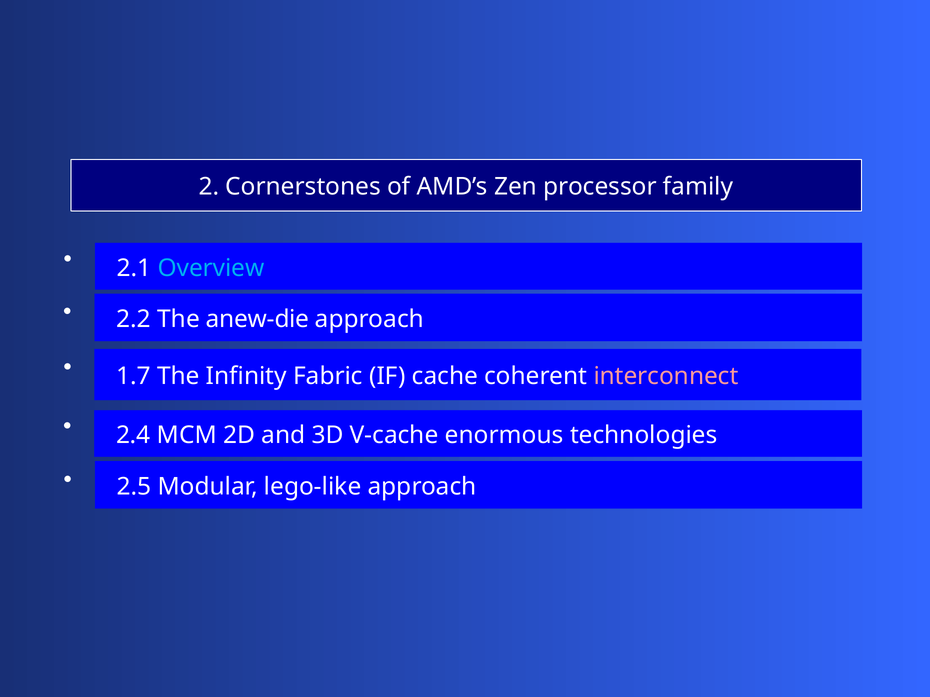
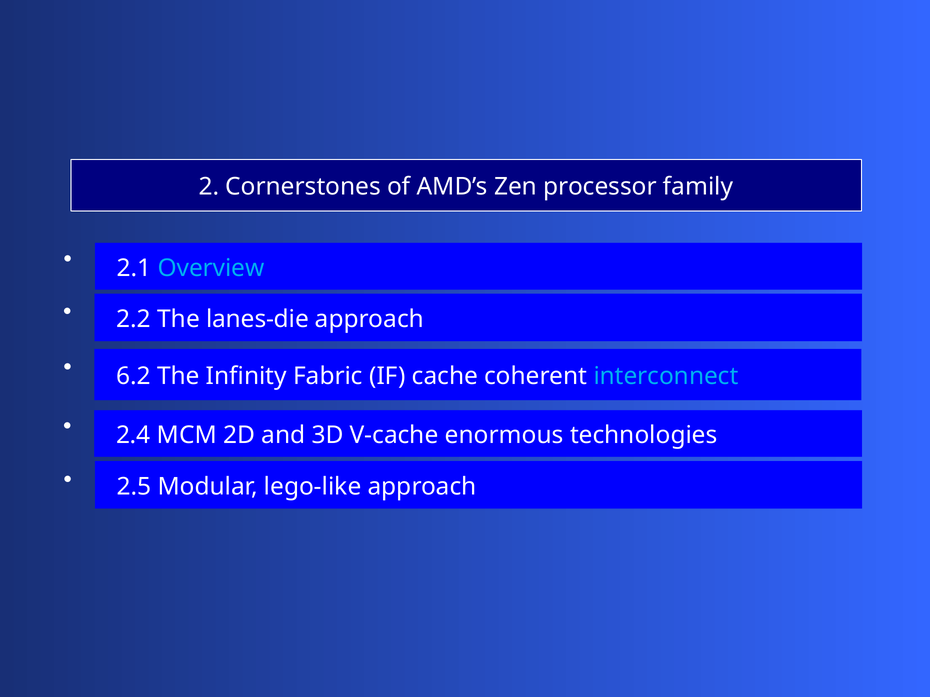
anew-die: anew-die -> lanes-die
1.7: 1.7 -> 6.2
interconnect colour: pink -> light blue
